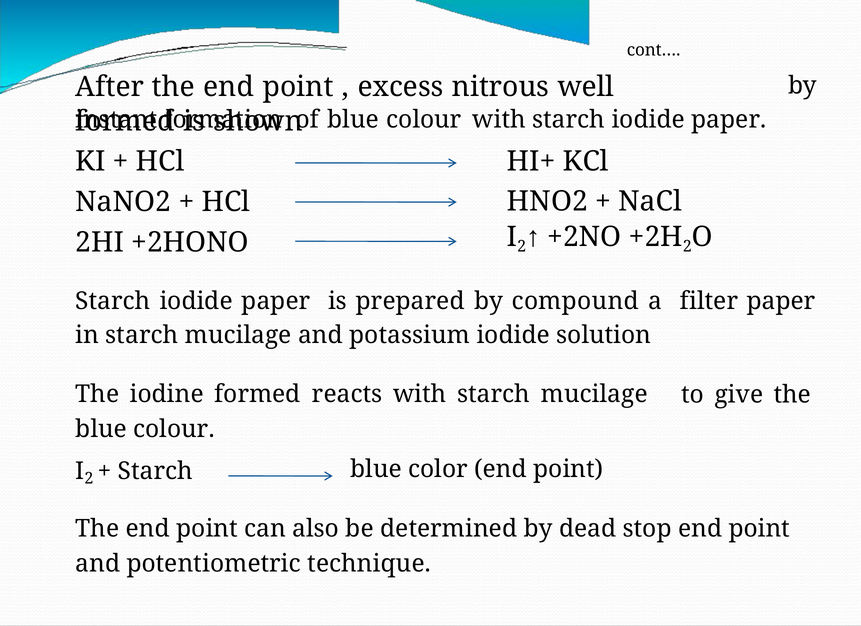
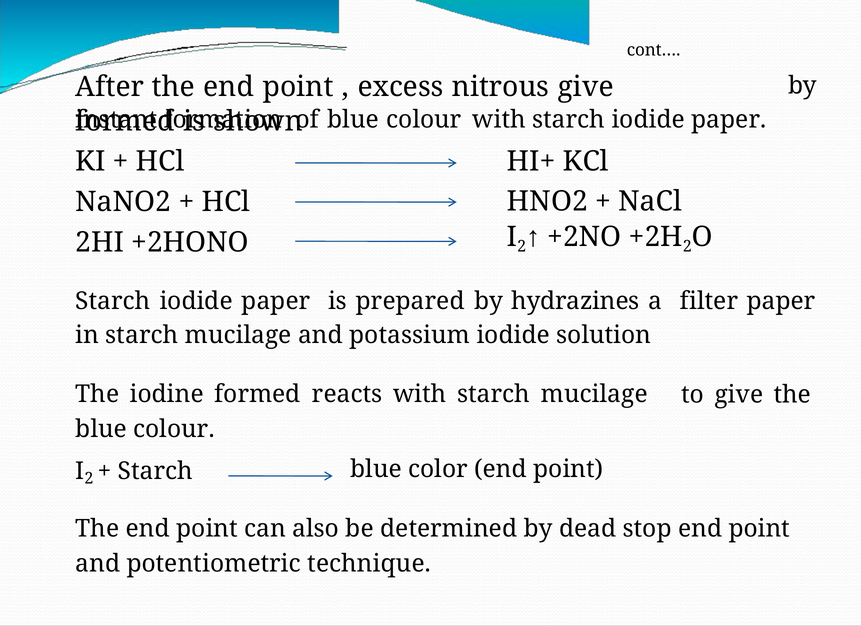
nitrous well: well -> give
compound: compound -> hydrazines
